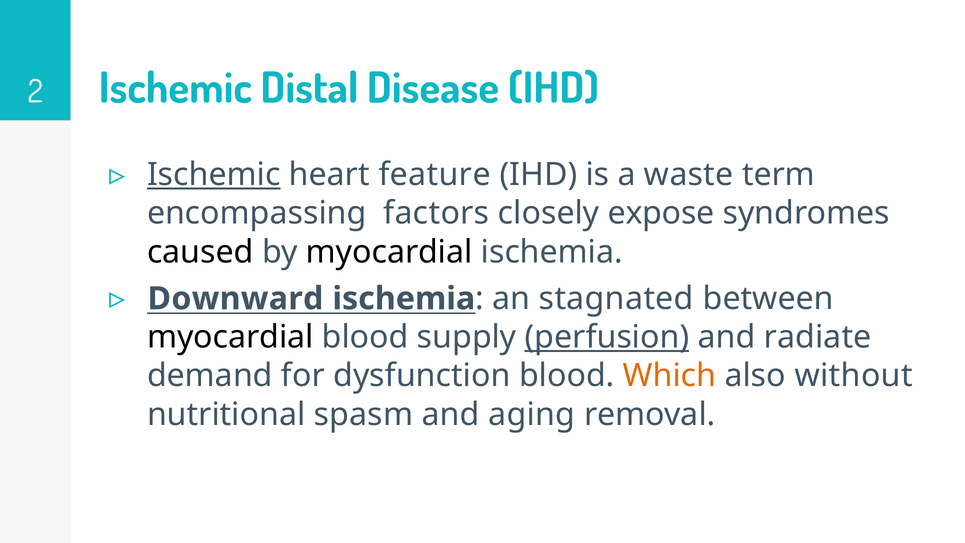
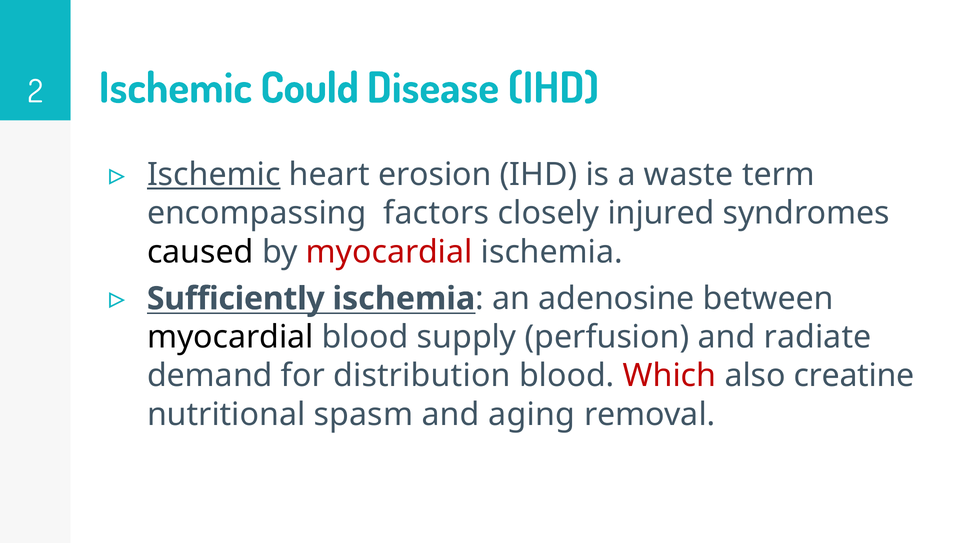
Distal: Distal -> Could
feature: feature -> erosion
expose: expose -> injured
myocardial at (389, 252) colour: black -> red
Downward: Downward -> Sufficiently
stagnated: stagnated -> adenosine
perfusion underline: present -> none
dysfunction: dysfunction -> distribution
Which colour: orange -> red
without: without -> creatine
